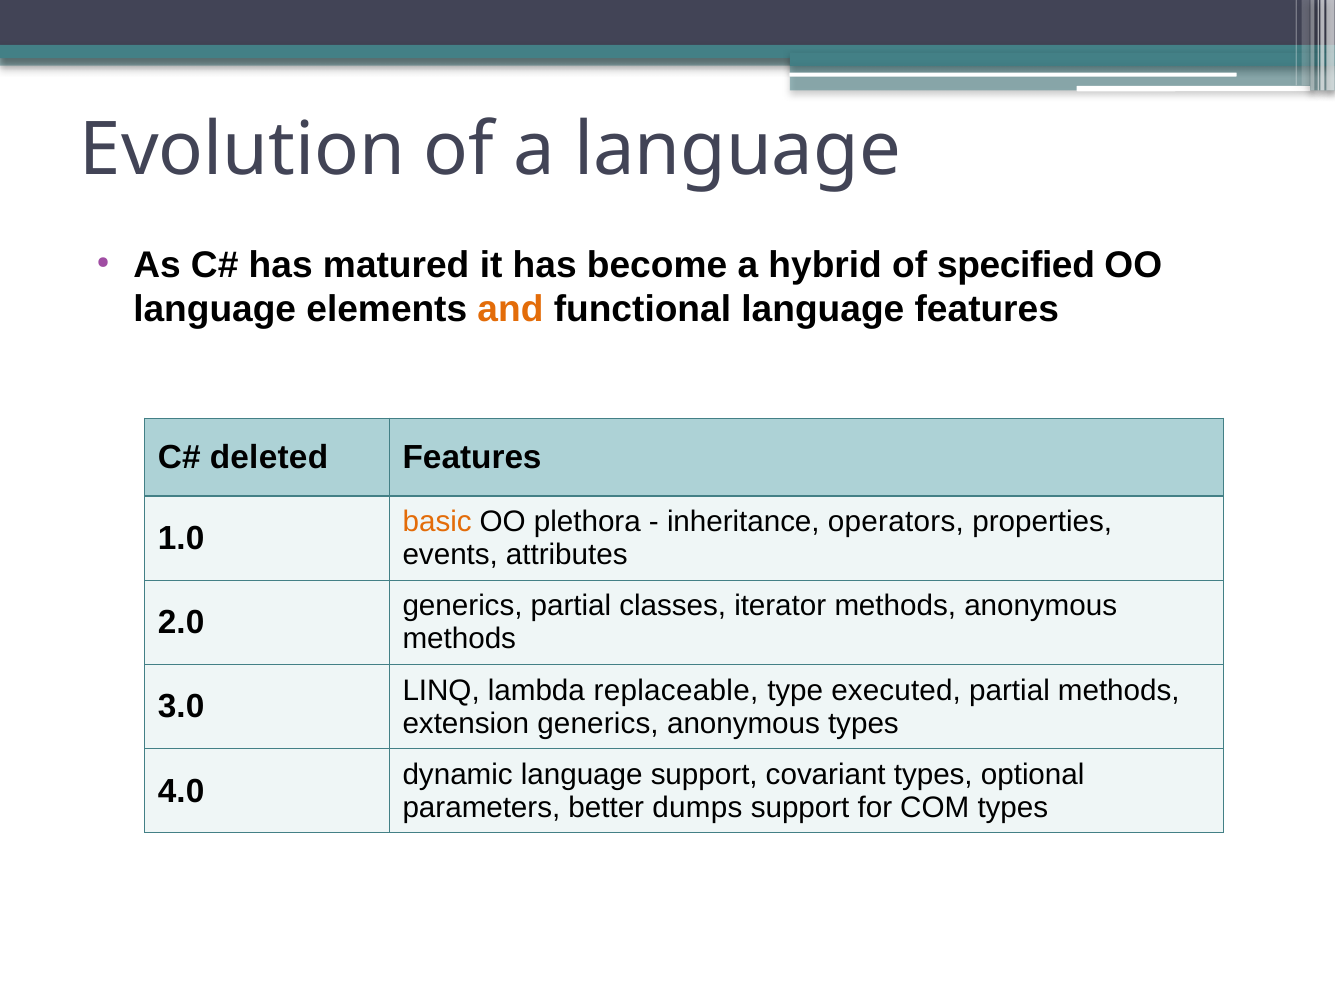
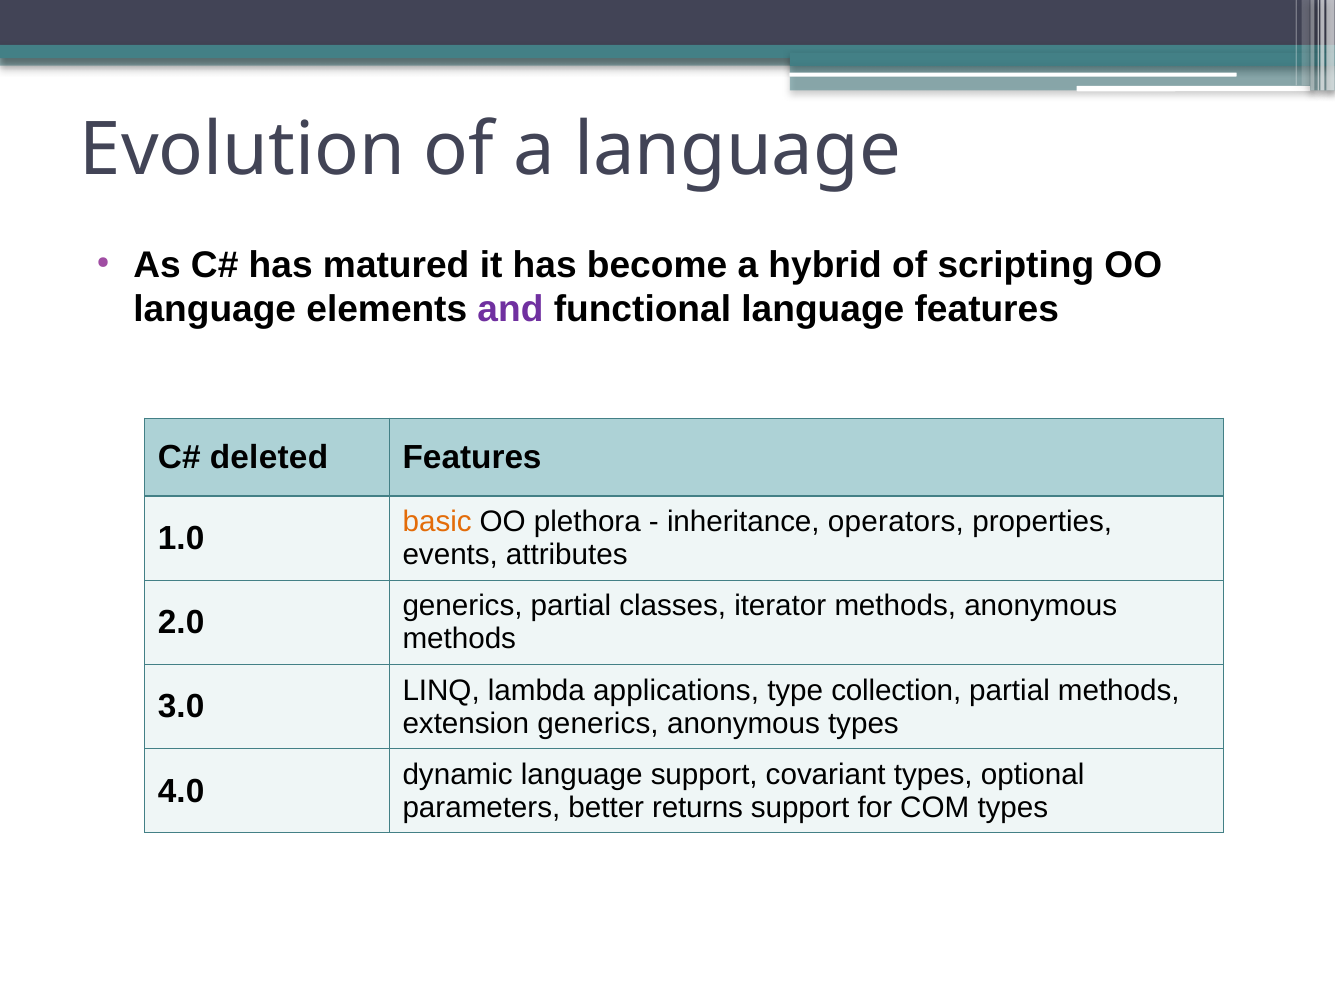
specified: specified -> scripting
and colour: orange -> purple
replaceable: replaceable -> applications
executed: executed -> collection
dumps: dumps -> returns
